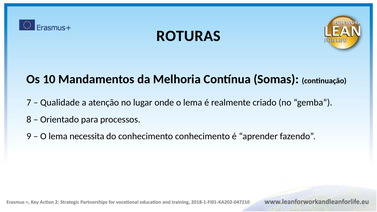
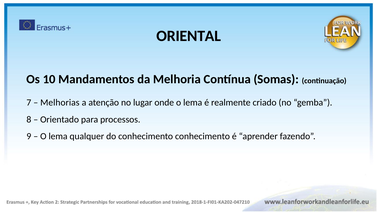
ROTURAS: ROTURAS -> ORIENTAL
Qualidade: Qualidade -> Melhorias
necessita: necessita -> qualquer
